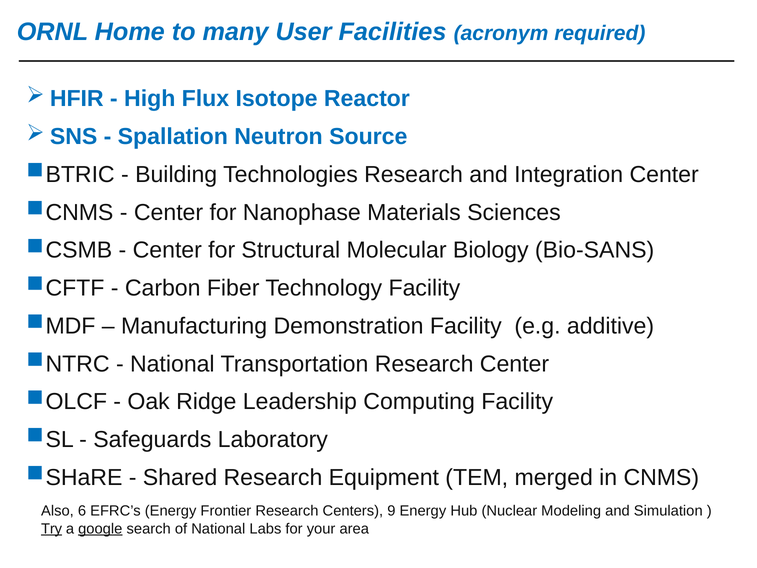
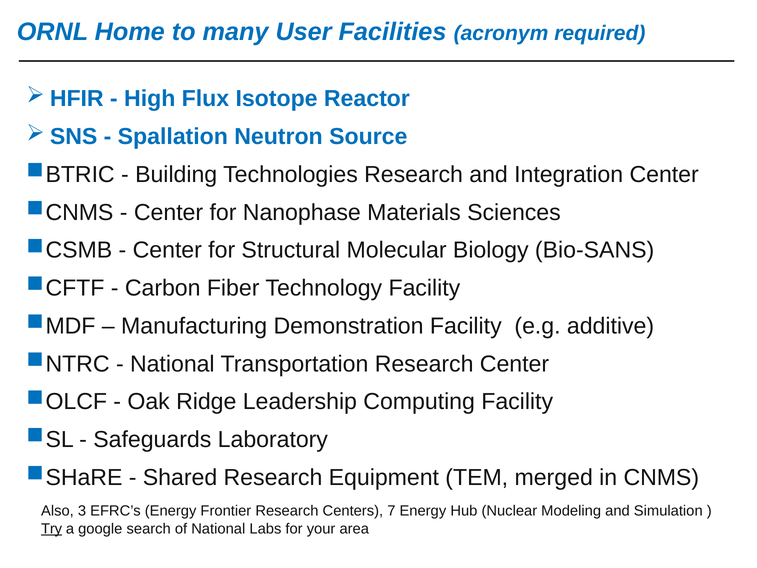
6: 6 -> 3
9: 9 -> 7
google underline: present -> none
